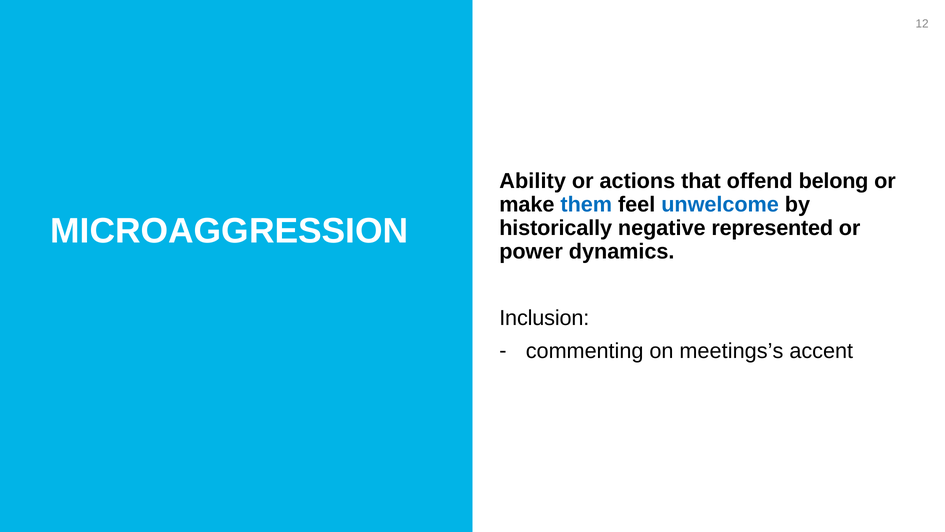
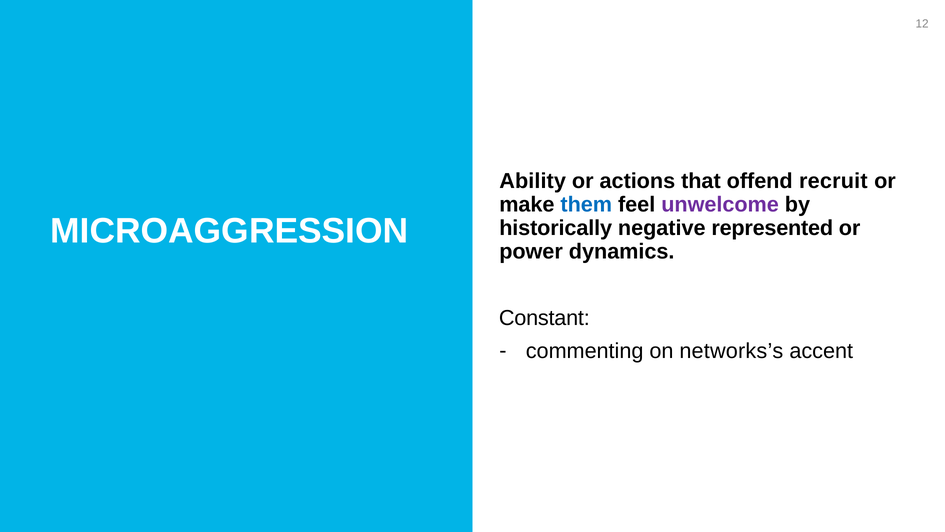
belong: belong -> recruit
unwelcome colour: blue -> purple
Inclusion: Inclusion -> Constant
meetings’s: meetings’s -> networks’s
